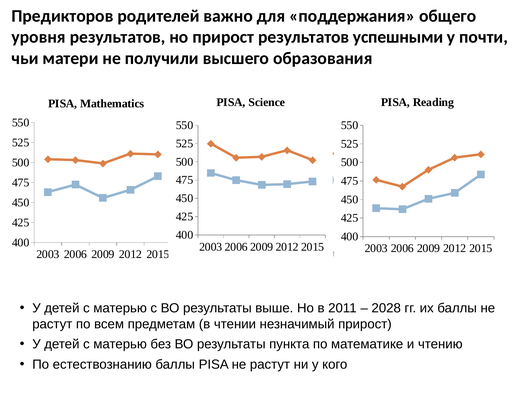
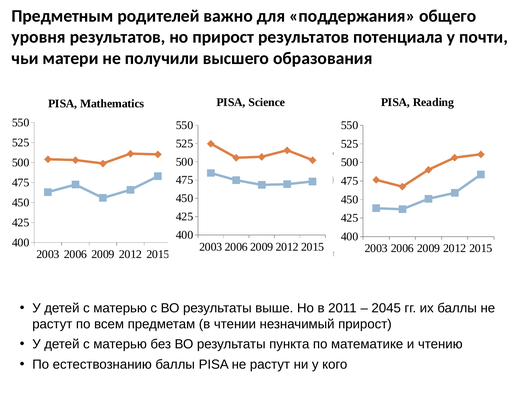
Предикторов: Предикторов -> Предметным
успешными: успешными -> потенциала
2028: 2028 -> 2045
